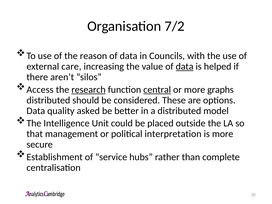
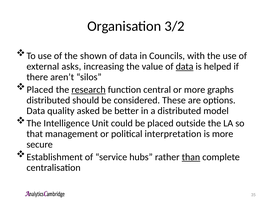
7/2: 7/2 -> 3/2
reason: reason -> shown
care: care -> asks
Access at (40, 90): Access -> Placed
central underline: present -> none
than underline: none -> present
